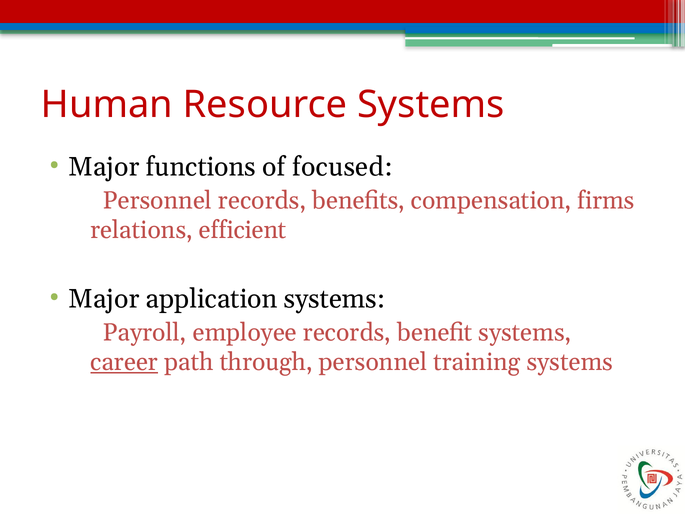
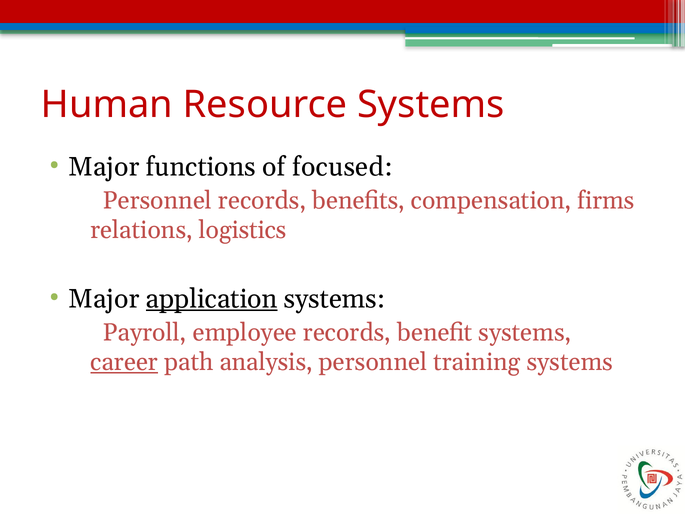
efficient: efficient -> logistics
application underline: none -> present
through: through -> analysis
